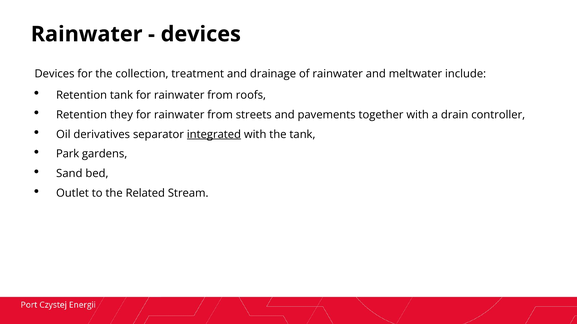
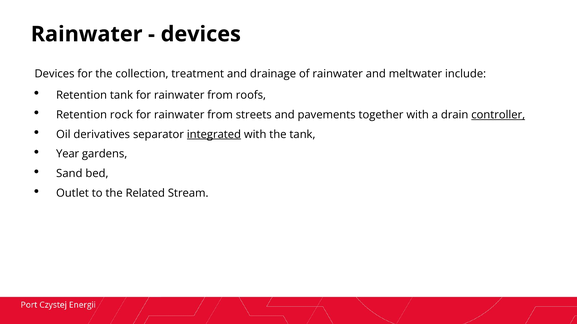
they: they -> rock
controller underline: none -> present
Park: Park -> Year
